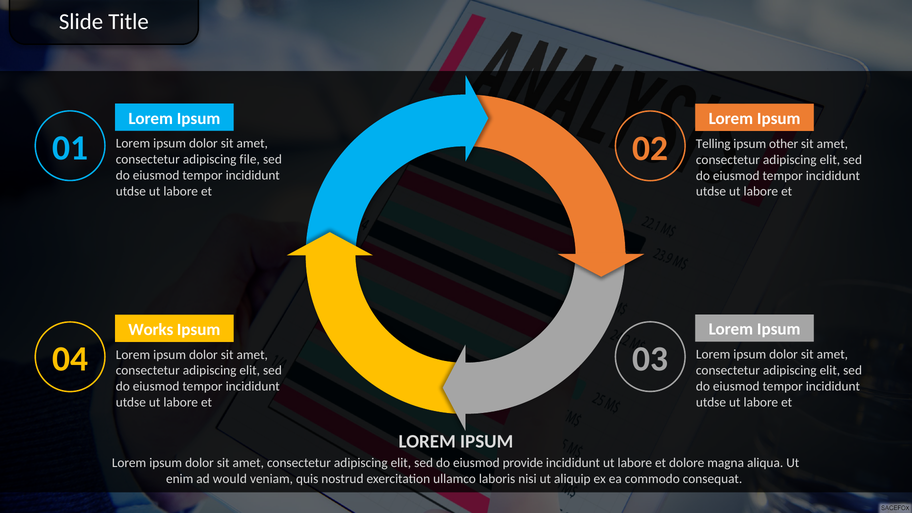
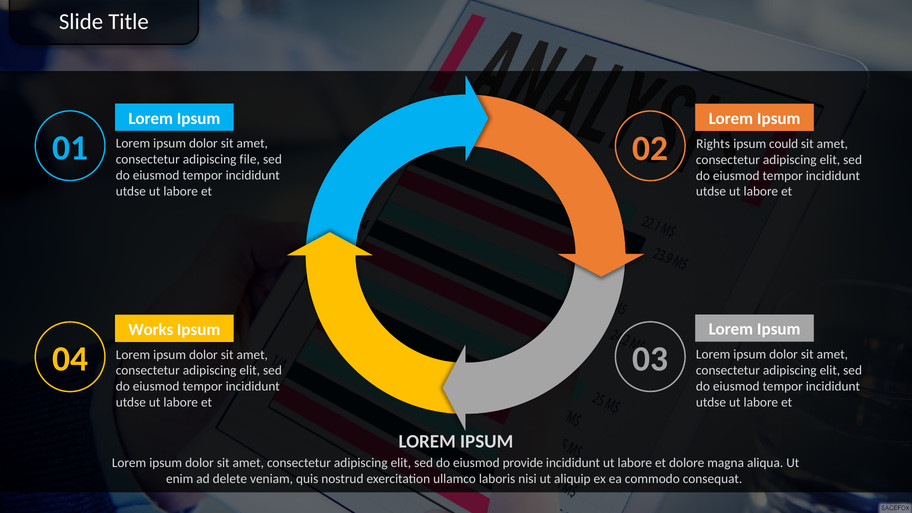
Telling: Telling -> Rights
other: other -> could
would: would -> delete
